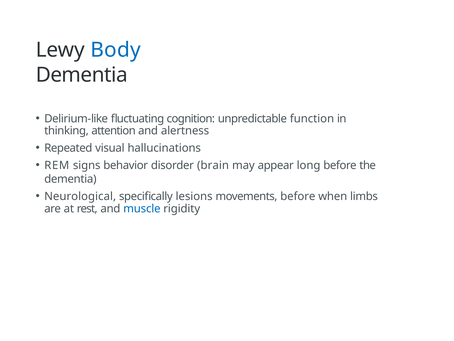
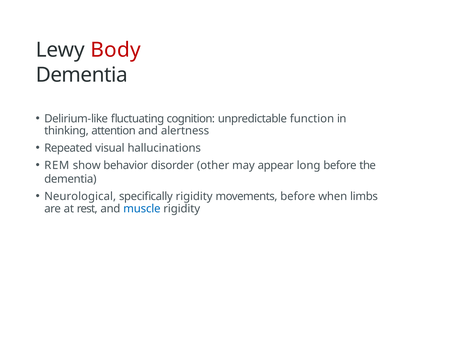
Body colour: blue -> red
signs: signs -> show
brain: brain -> other
specifically lesions: lesions -> rigidity
